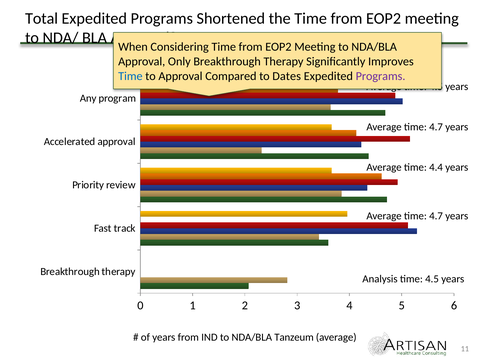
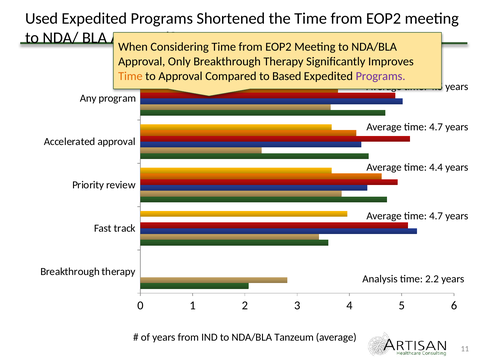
Total: Total -> Used
Time at (130, 76) colour: blue -> orange
Dates: Dates -> Based
4.5 at (432, 279): 4.5 -> 2.2
